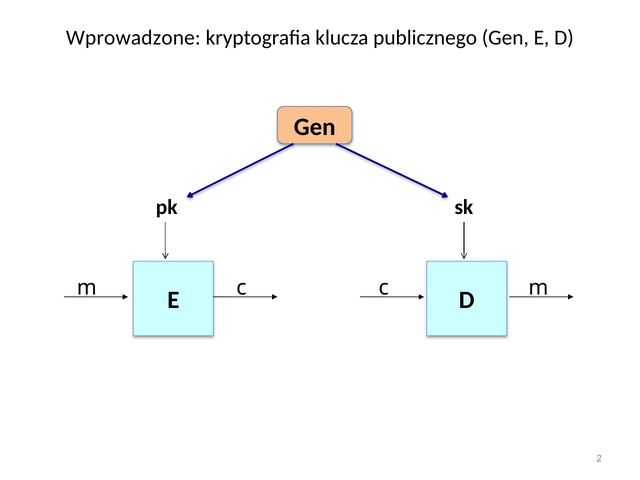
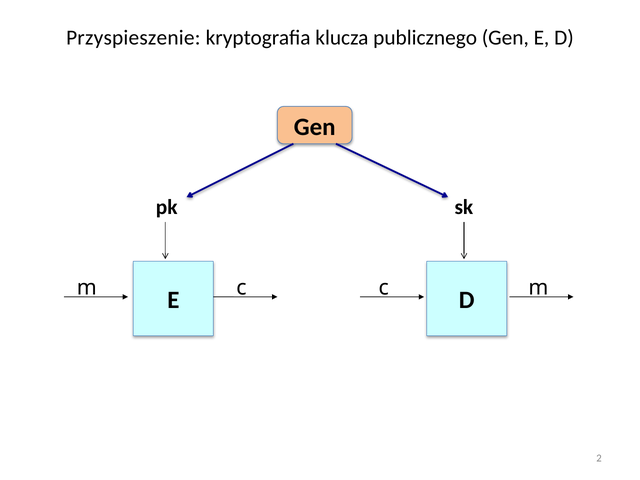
Wprowadzone: Wprowadzone -> Przyspieszenie
